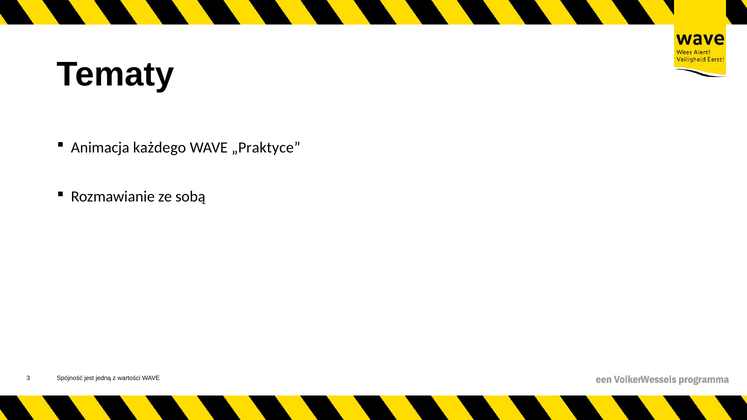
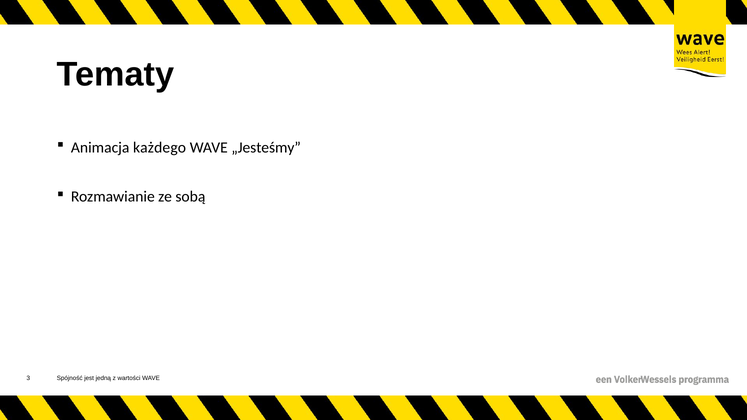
„Praktyce: „Praktyce -> „Jesteśmy
